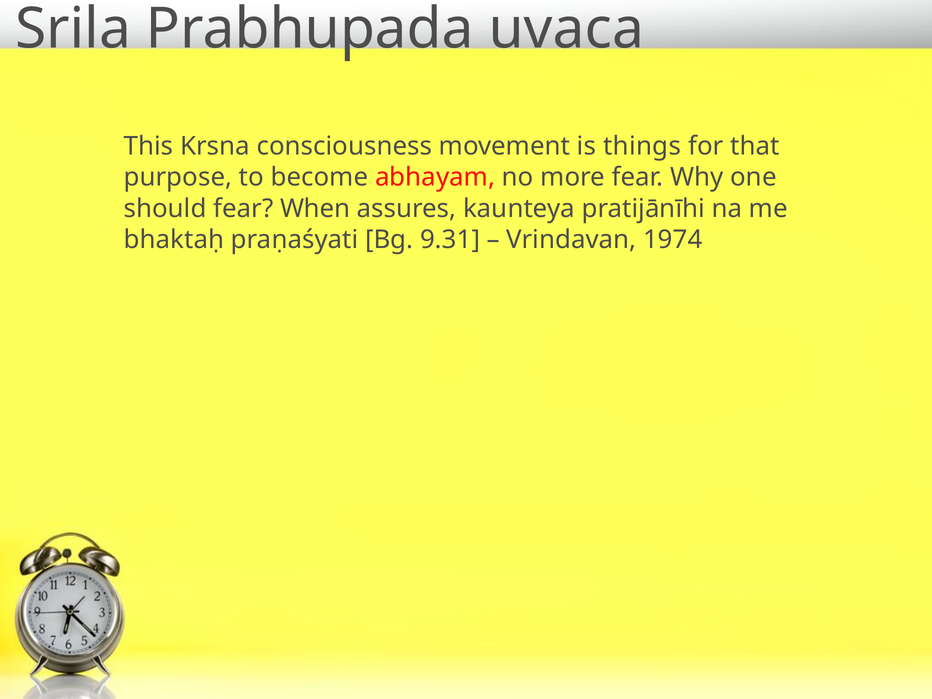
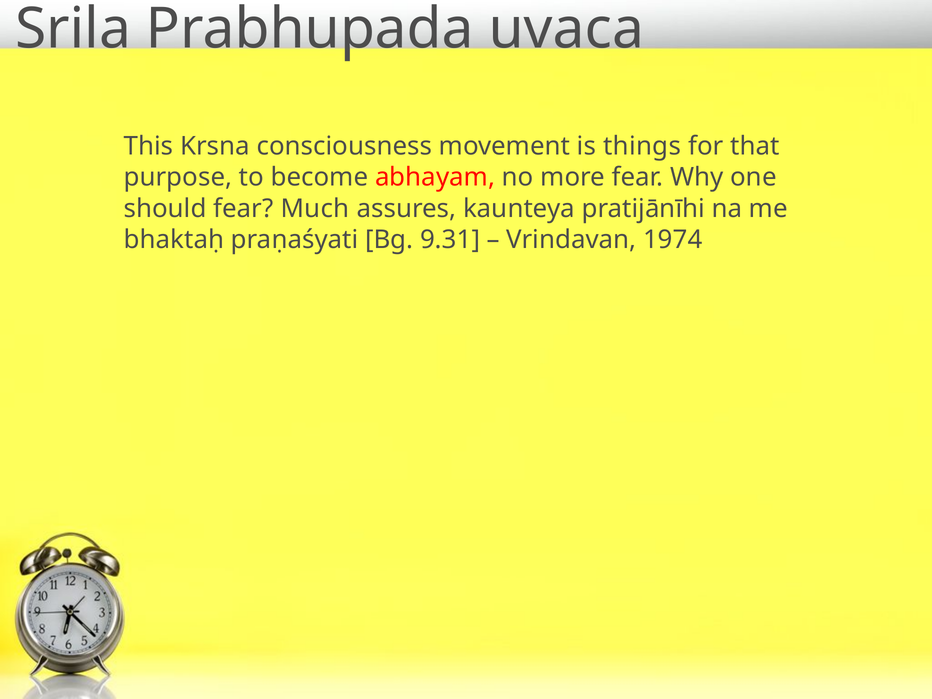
When: When -> Much
